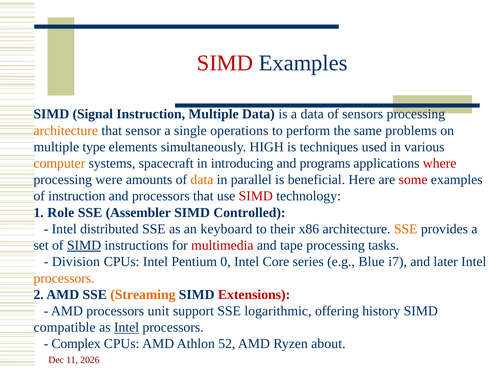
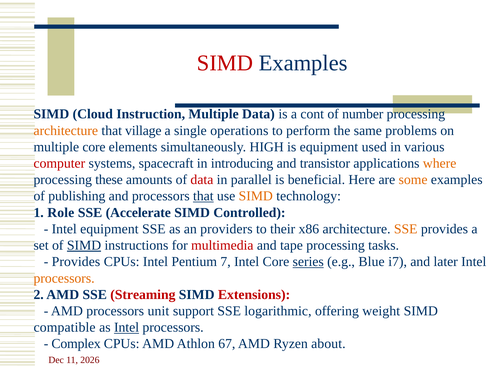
Signal: Signal -> Cloud
a data: data -> cont
sensors: sensors -> number
sensor: sensor -> village
multiple type: type -> core
is techniques: techniques -> equipment
computer colour: orange -> red
programs: programs -> transistor
where colour: red -> orange
were: were -> these
data at (202, 180) colour: orange -> red
some colour: red -> orange
of instruction: instruction -> publishing
that at (203, 196) underline: none -> present
SIMD at (256, 196) colour: red -> orange
Assembler: Assembler -> Accelerate
Intel distributed: distributed -> equipment
keyboard: keyboard -> providers
Division at (76, 262): Division -> Provides
0: 0 -> 7
series underline: none -> present
Streaming colour: orange -> red
history: history -> weight
52: 52 -> 67
